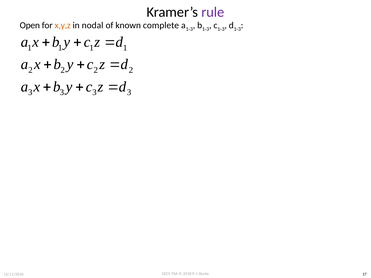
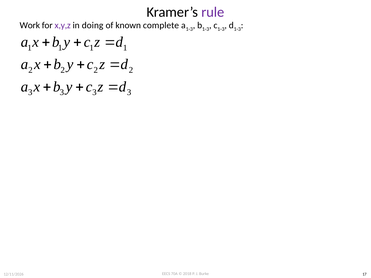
Open: Open -> Work
x,y,z colour: orange -> purple
nodal: nodal -> doing
